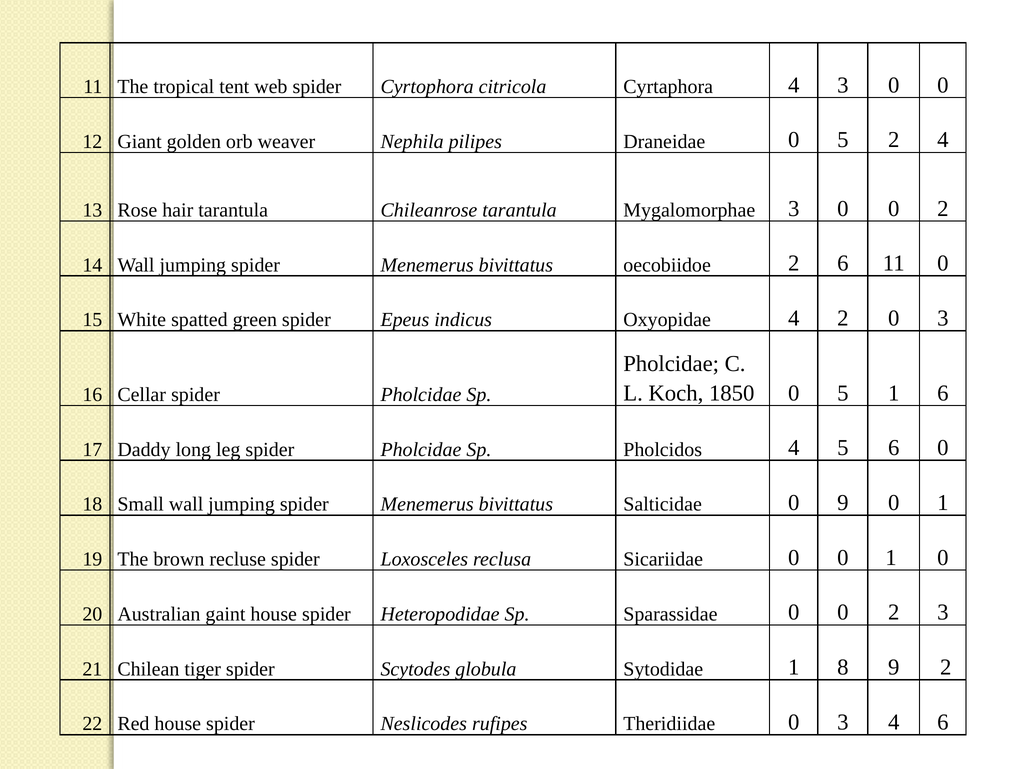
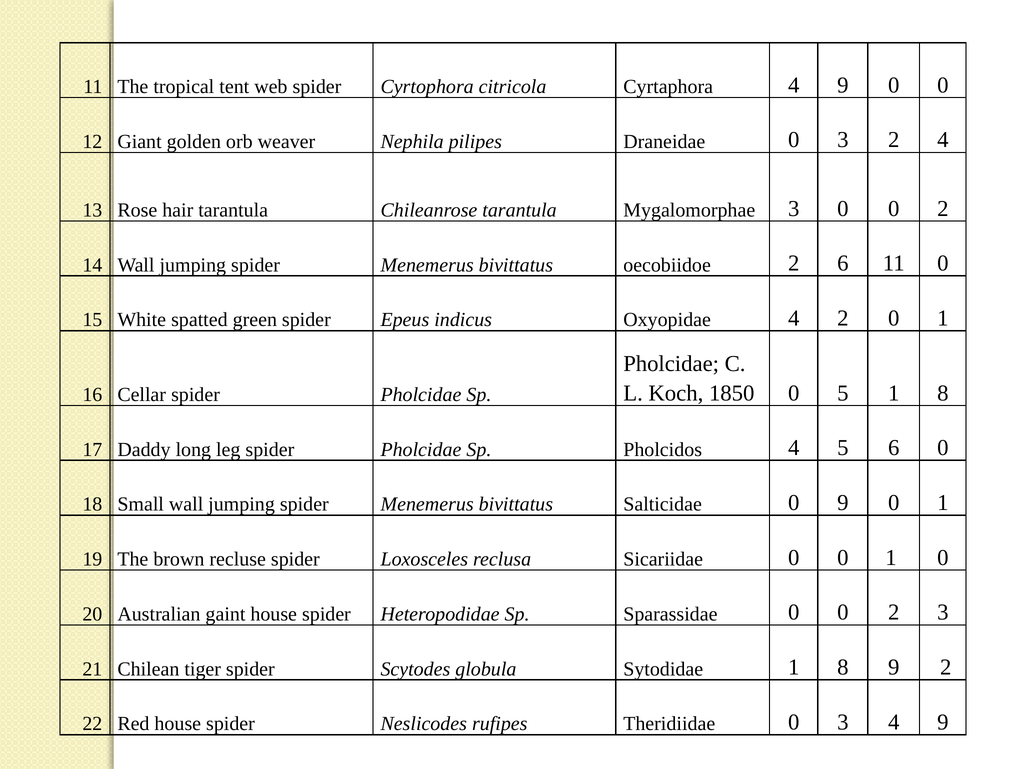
Cyrtaphora 4 3: 3 -> 9
Draneidae 0 5: 5 -> 3
2 0 3: 3 -> 1
5 1 6: 6 -> 8
3 4 6: 6 -> 9
